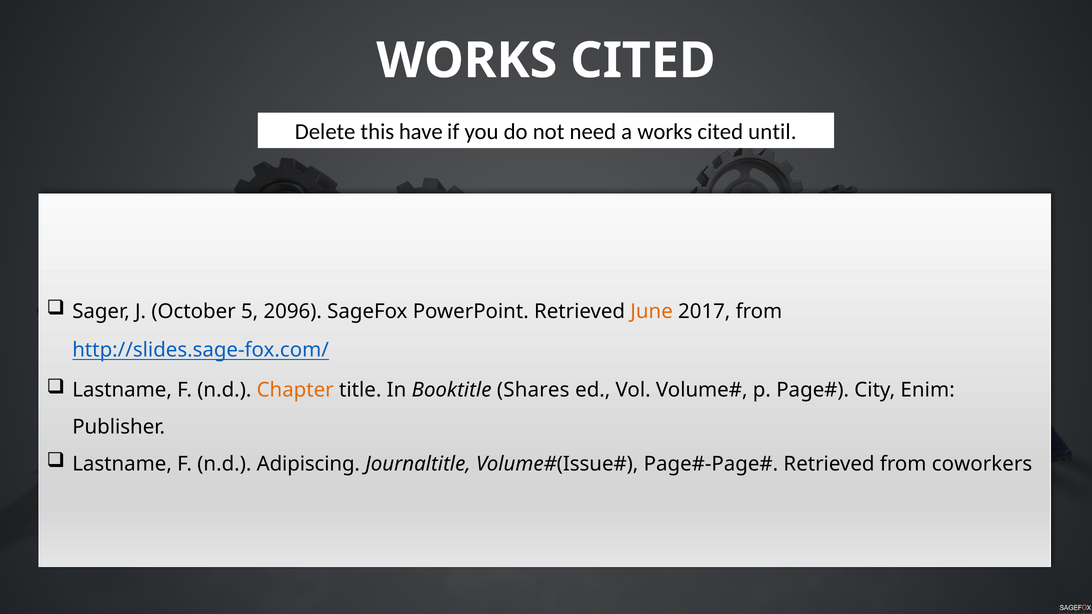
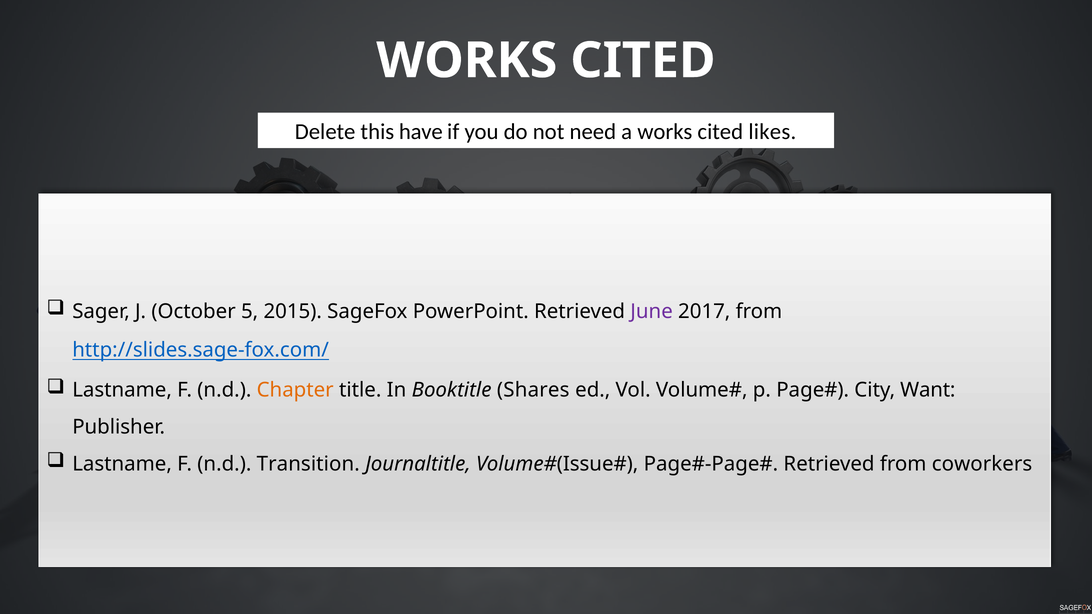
until: until -> likes
2096: 2096 -> 2015
June colour: orange -> purple
Enim: Enim -> Want
Adipiscing: Adipiscing -> Transition
